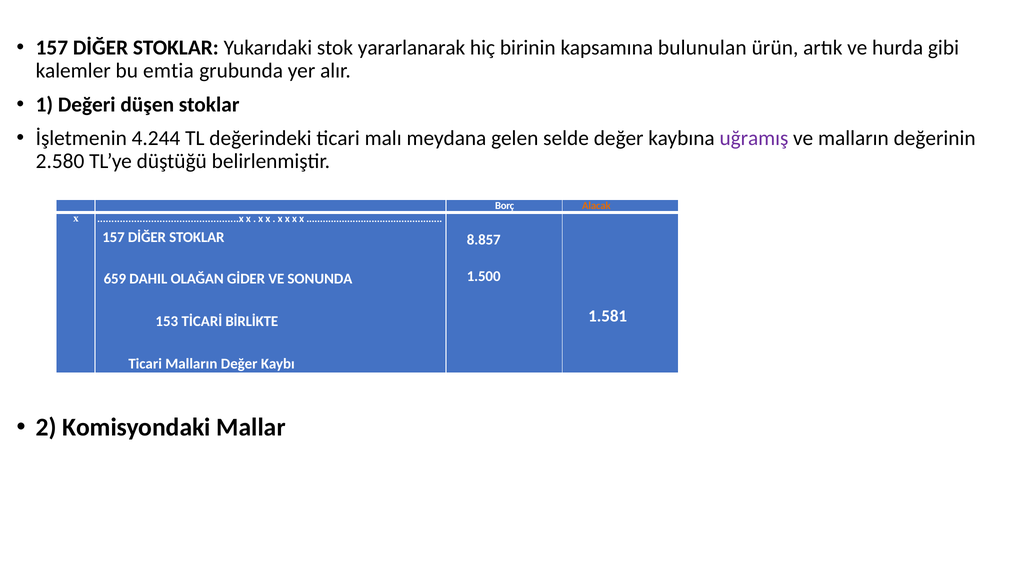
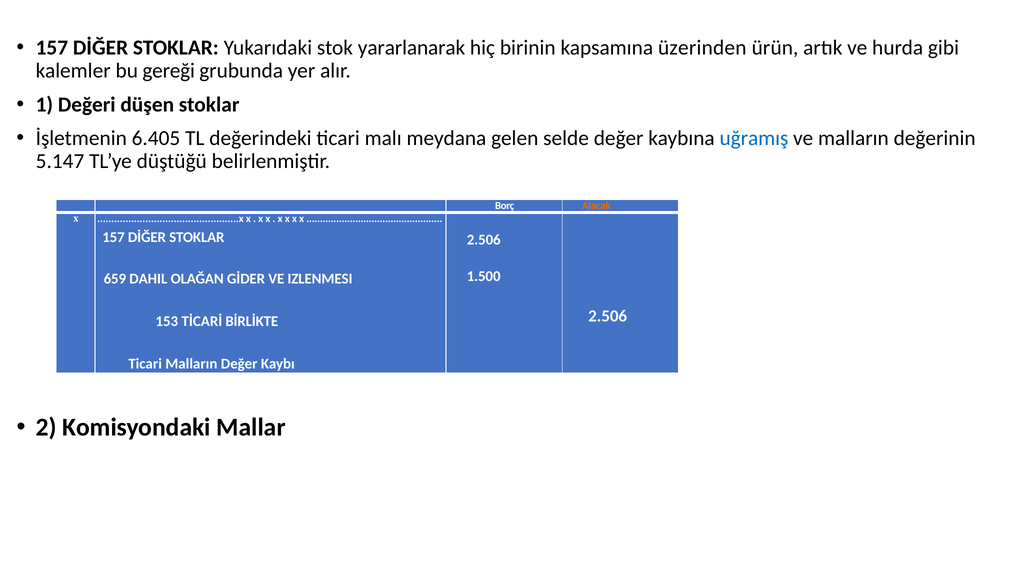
bulunulan: bulunulan -> üzerinden
emtia: emtia -> gereği
4.244: 4.244 -> 6.405
uğramış colour: purple -> blue
2.580: 2.580 -> 5.147
8.857 at (484, 240): 8.857 -> 2.506
SONUNDA: SONUNDA -> IZLENMESI
1.581 at (608, 316): 1.581 -> 2.506
